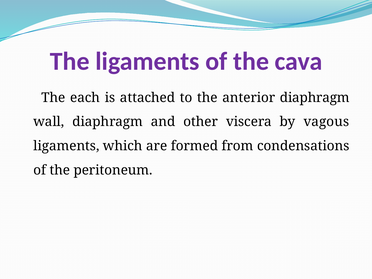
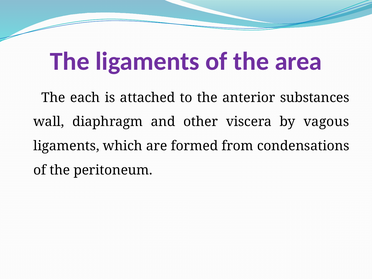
cava: cava -> area
anterior diaphragm: diaphragm -> substances
